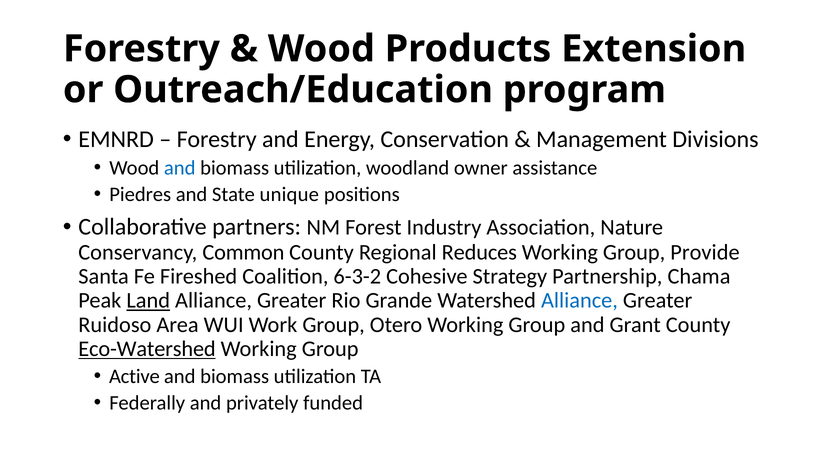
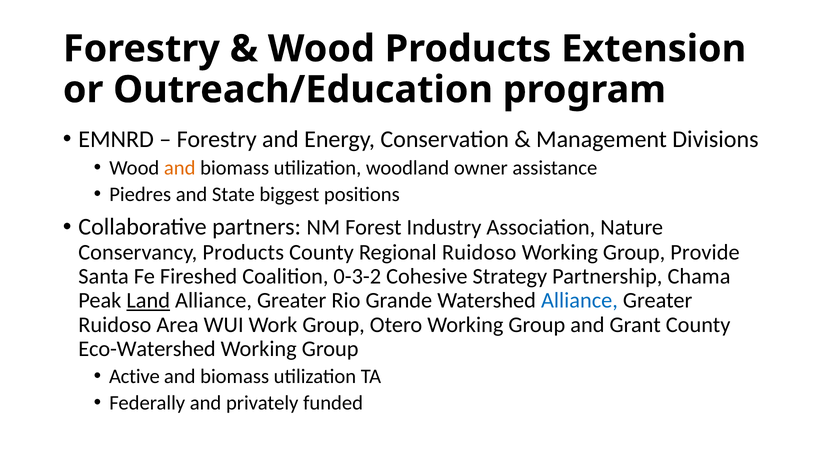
and at (180, 168) colour: blue -> orange
unique: unique -> biggest
Conservancy Common: Common -> Products
Regional Reduces: Reduces -> Ruidoso
6-3-2: 6-3-2 -> 0-3-2
Eco-Watershed underline: present -> none
